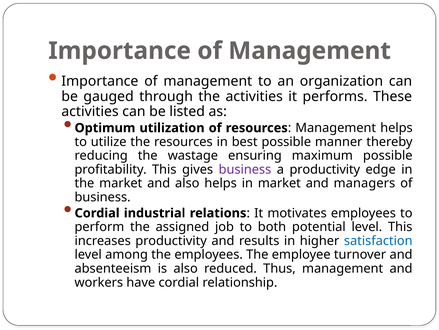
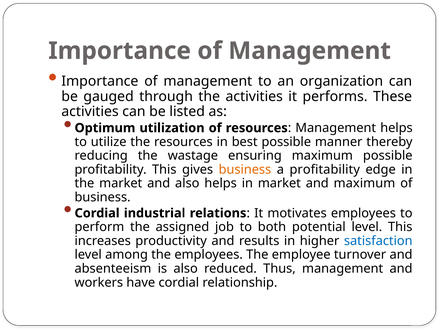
business at (245, 169) colour: purple -> orange
a productivity: productivity -> profitability
and managers: managers -> maximum
